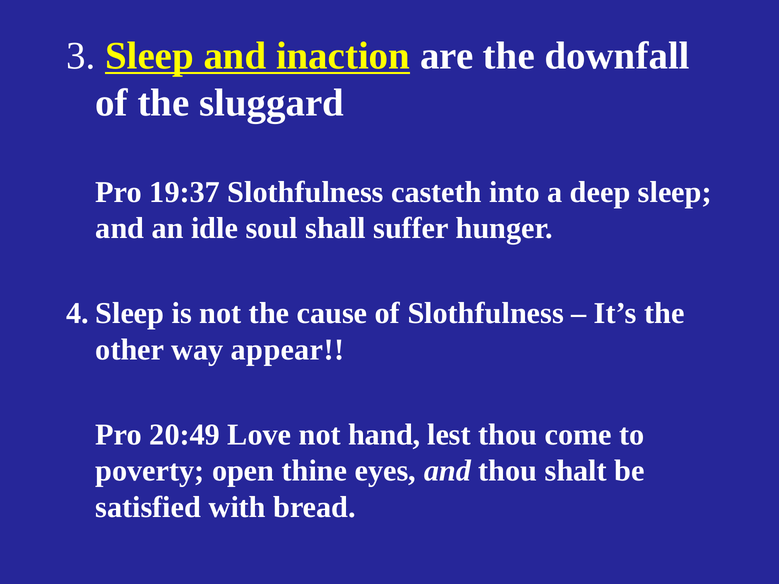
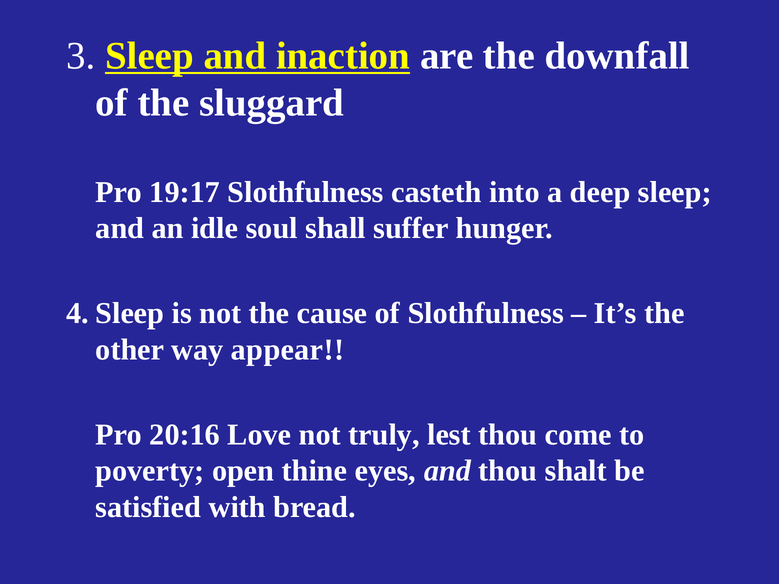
19:37: 19:37 -> 19:17
20:49: 20:49 -> 20:16
hand: hand -> truly
